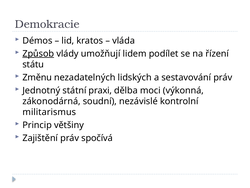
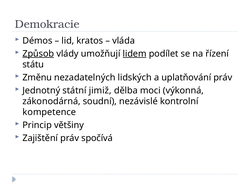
lidem underline: none -> present
sestavování: sestavování -> uplatňování
praxi: praxi -> jimiž
militarismus: militarismus -> kompetence
